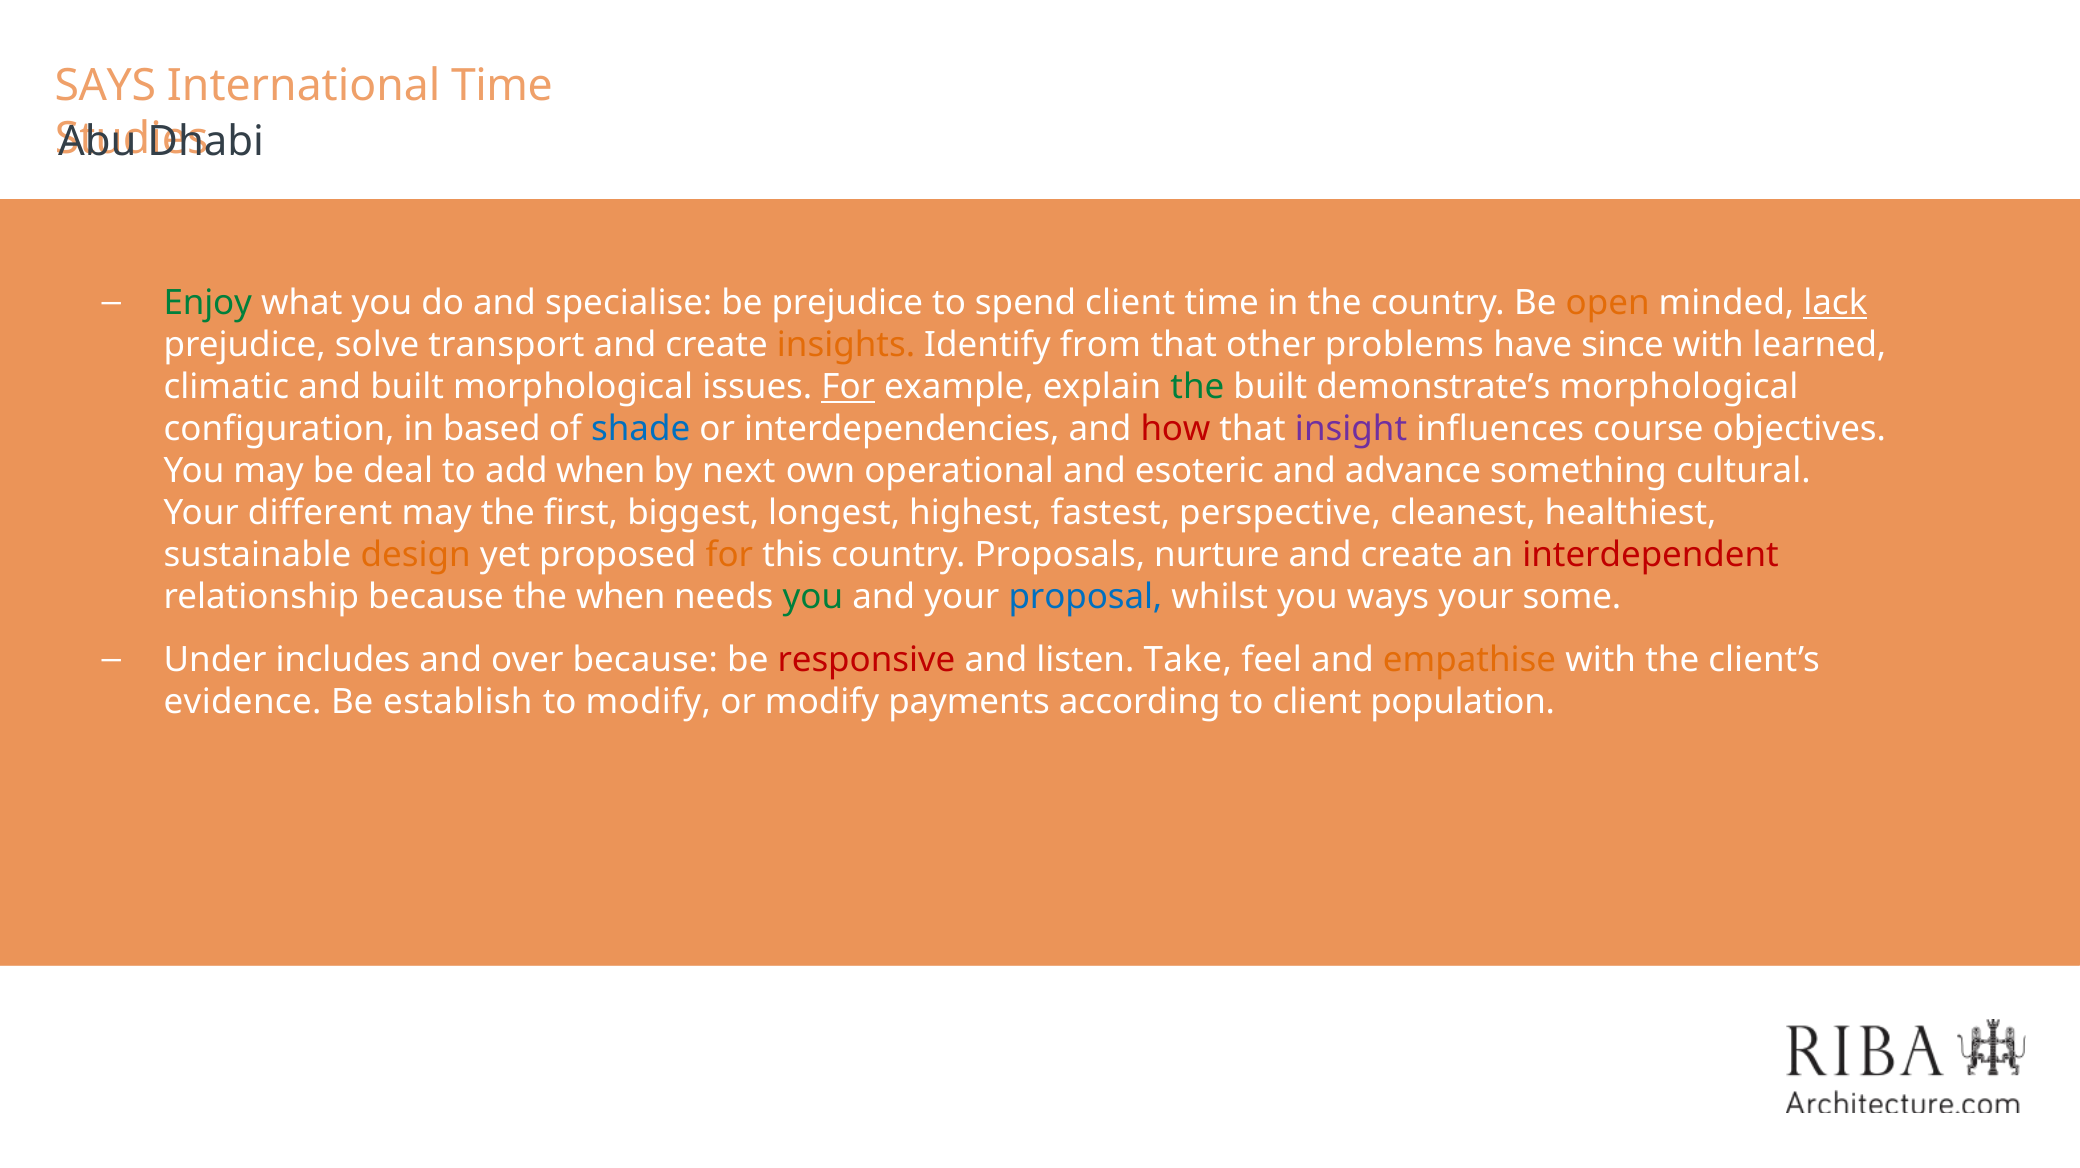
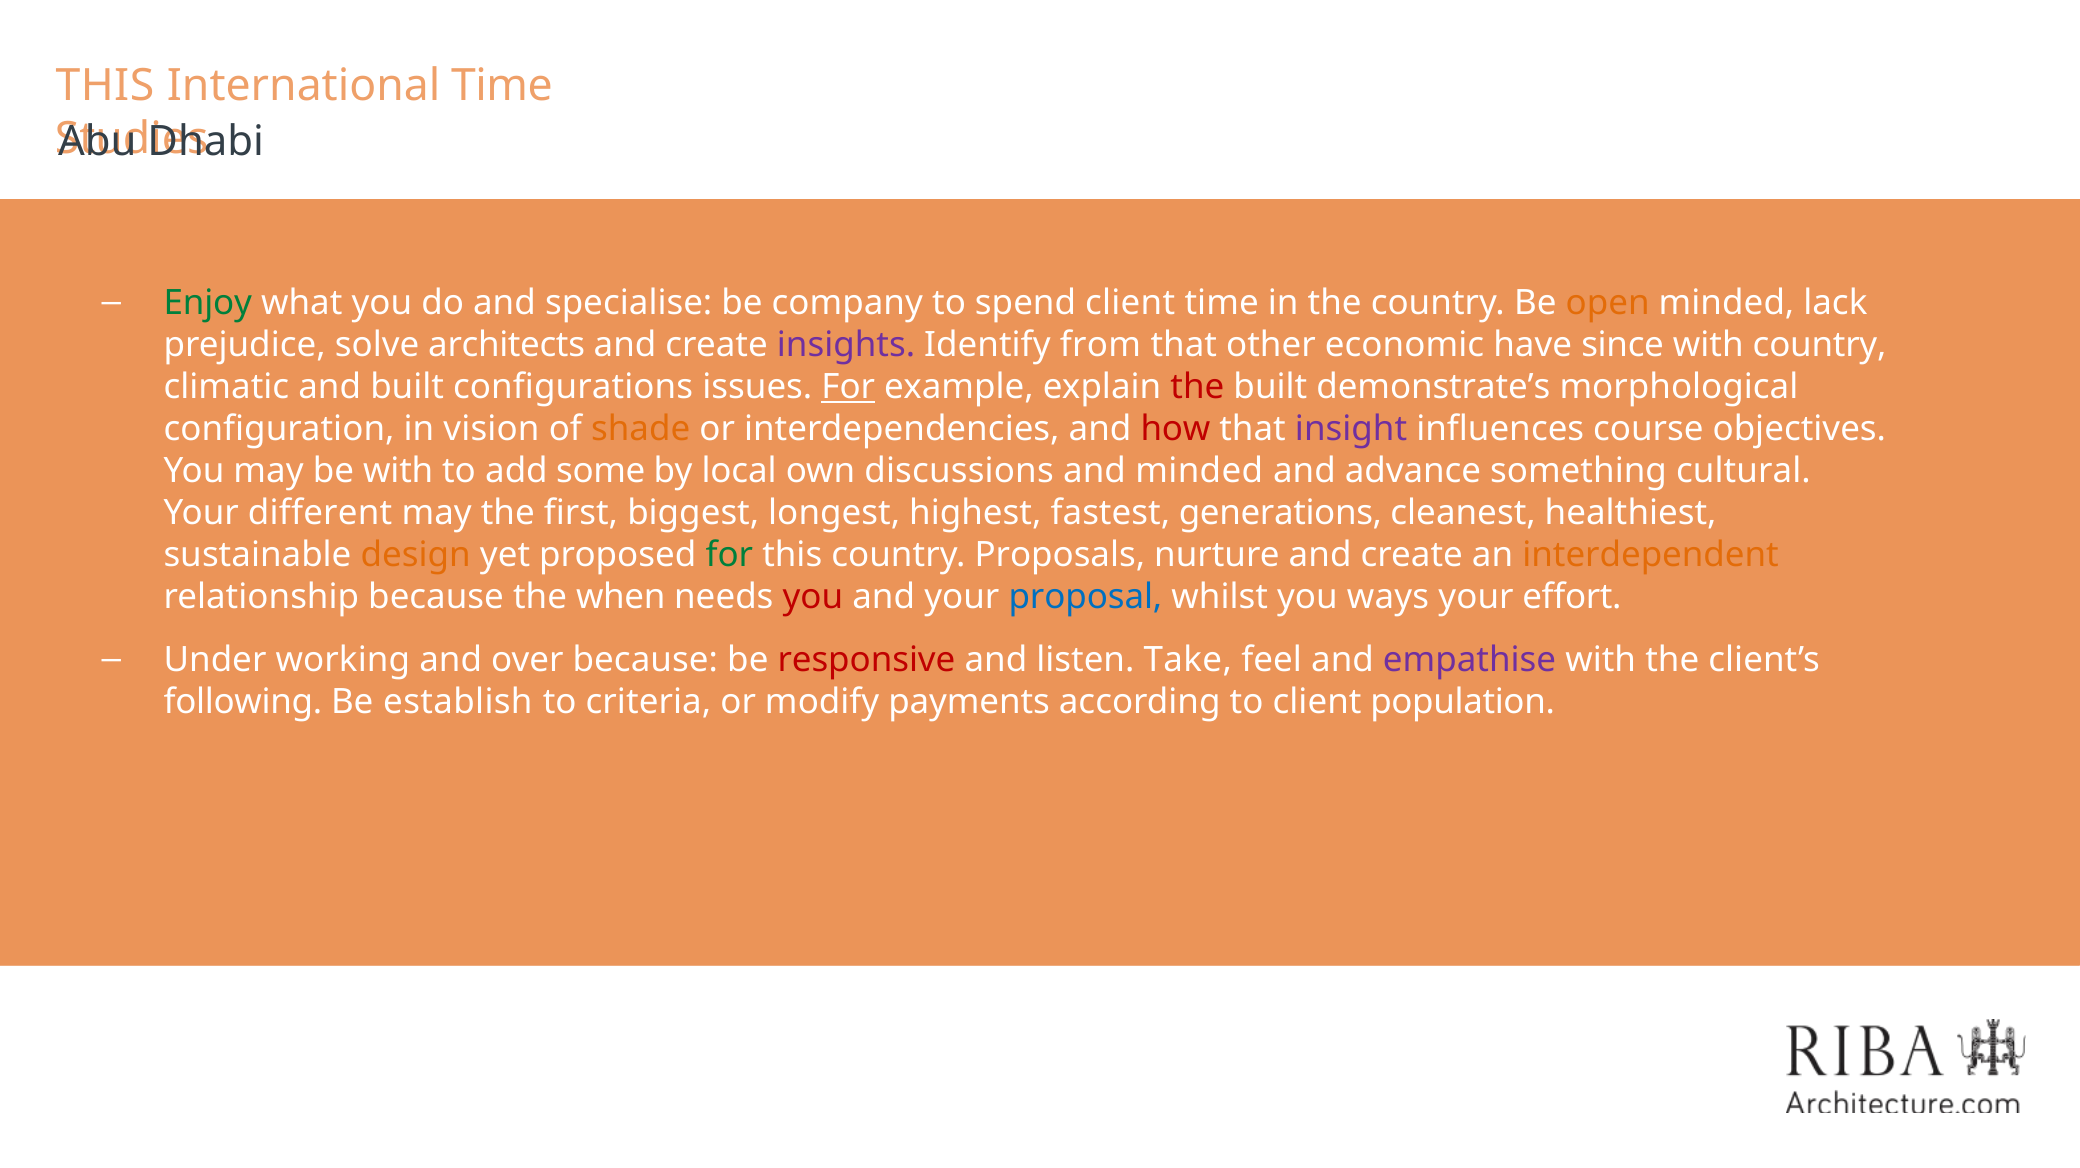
SAYS at (105, 85): SAYS -> THIS
be prejudice: prejudice -> company
lack underline: present -> none
transport: transport -> architects
insights colour: orange -> purple
problems: problems -> economic
with learned: learned -> country
built morphological: morphological -> configurations
the at (1197, 387) colour: green -> red
based: based -> vision
shade colour: blue -> orange
be deal: deal -> with
add when: when -> some
next: next -> local
operational: operational -> discussions
and esoteric: esoteric -> minded
perspective: perspective -> generations
for at (729, 555) colour: orange -> green
interdependent colour: red -> orange
you at (813, 597) colour: green -> red
some: some -> effort
includes: includes -> working
empathise colour: orange -> purple
evidence: evidence -> following
to modify: modify -> criteria
